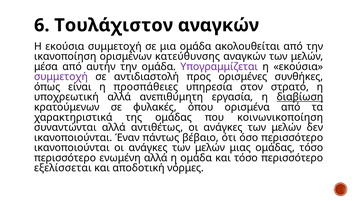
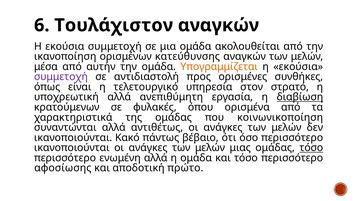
Υπογραμμίζεται colour: purple -> orange
προσπάθειες: προσπάθειες -> τελετουργικό
Έναν: Έναν -> Κακό
τόσο at (311, 148) underline: none -> present
εξελίσσεται: εξελίσσεται -> αφοσίωσης
νόρμες: νόρμες -> πρώτο
